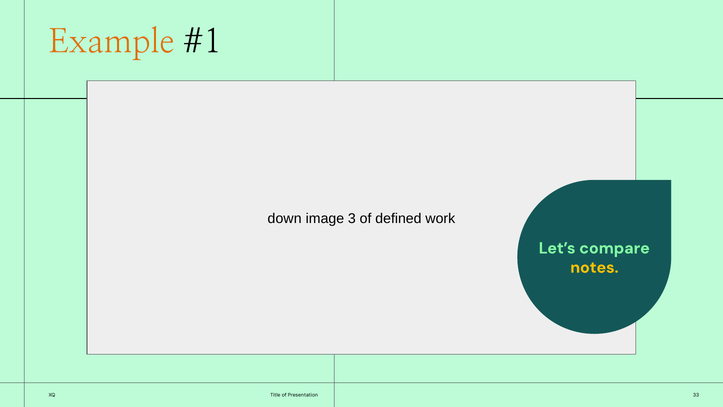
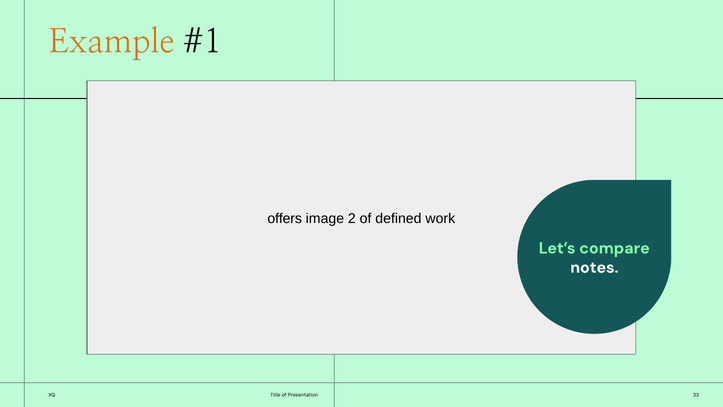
down: down -> offers
3: 3 -> 2
notes colour: yellow -> white
